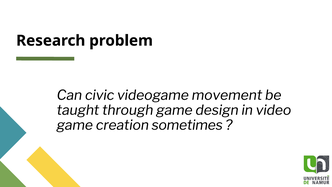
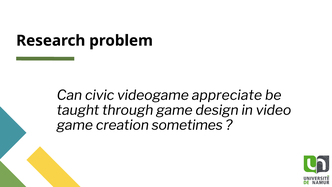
movement: movement -> appreciate
